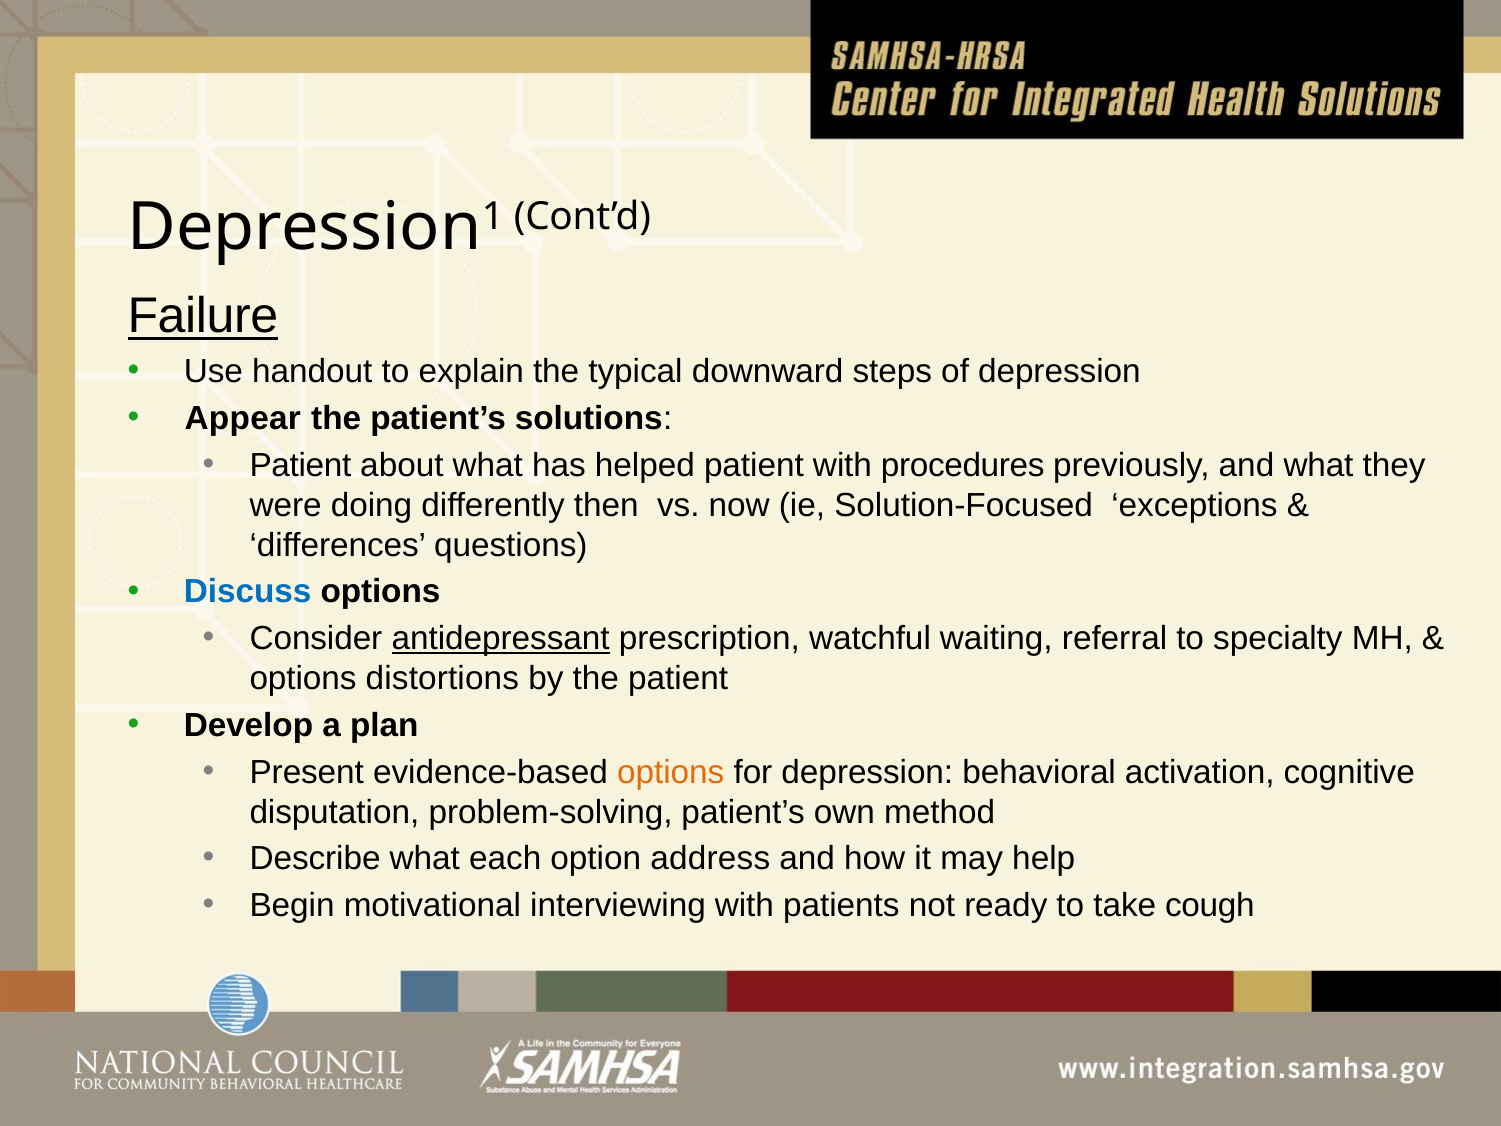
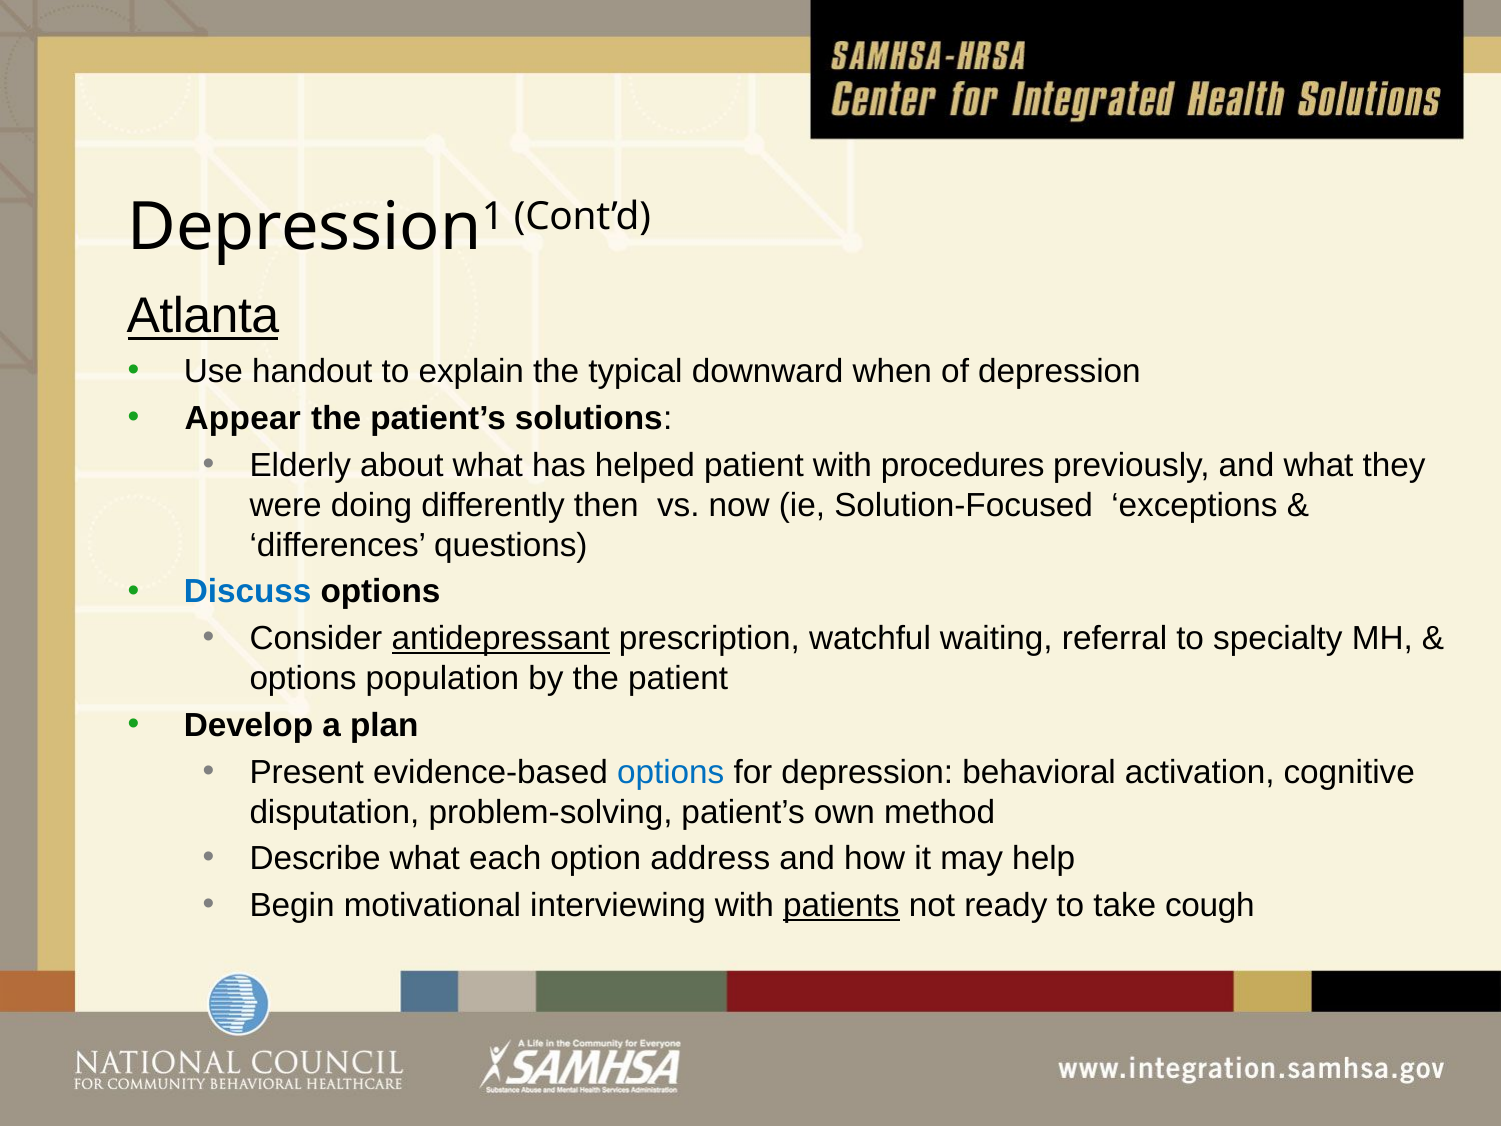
Failure: Failure -> Atlanta
steps: steps -> when
Patient at (300, 465): Patient -> Elderly
distortions: distortions -> population
options at (671, 772) colour: orange -> blue
patients underline: none -> present
